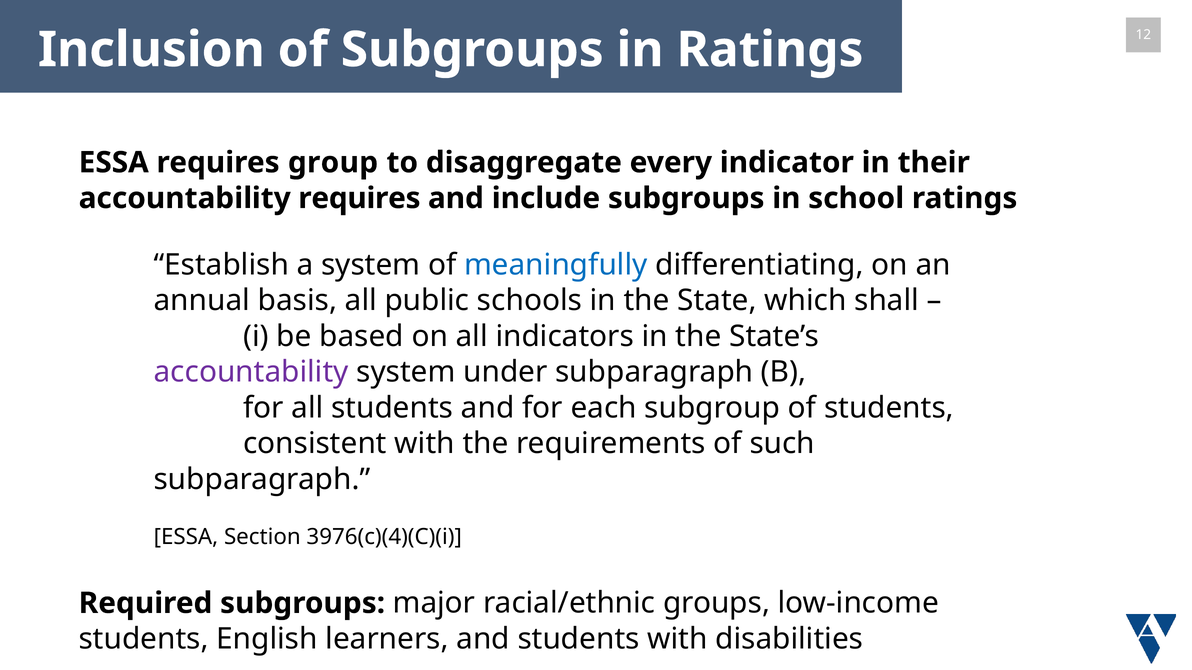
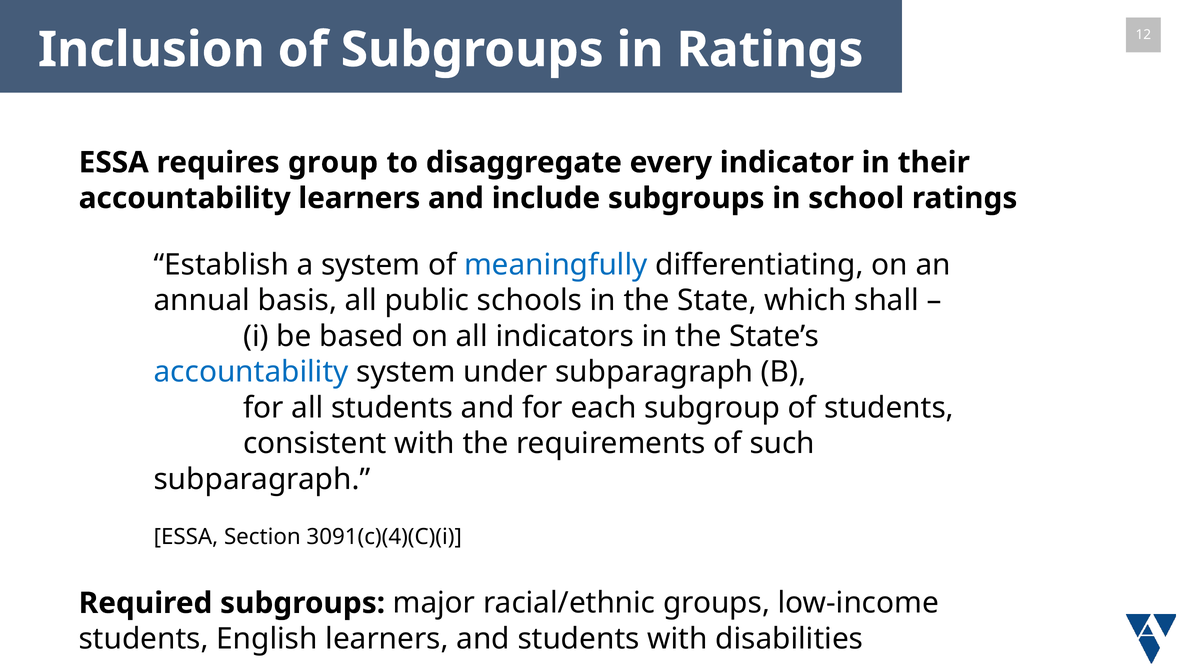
accountability requires: requires -> learners
accountability at (251, 372) colour: purple -> blue
3976(c)(4)(C)(i: 3976(c)(4)(C)(i -> 3091(c)(4)(C)(i
